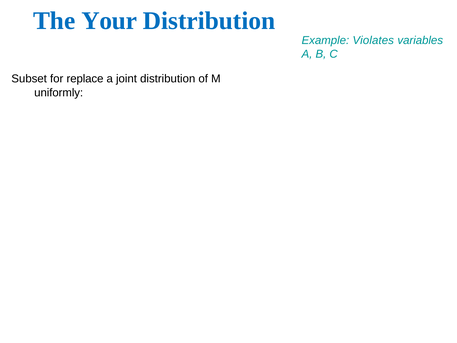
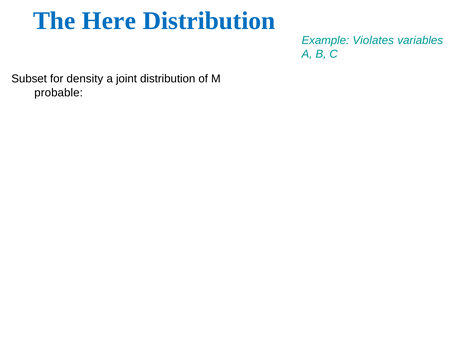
Your: Your -> Here
replace: replace -> density
uniformly: uniformly -> probable
